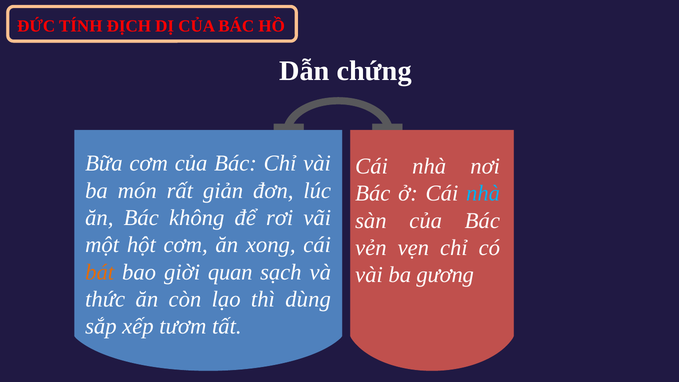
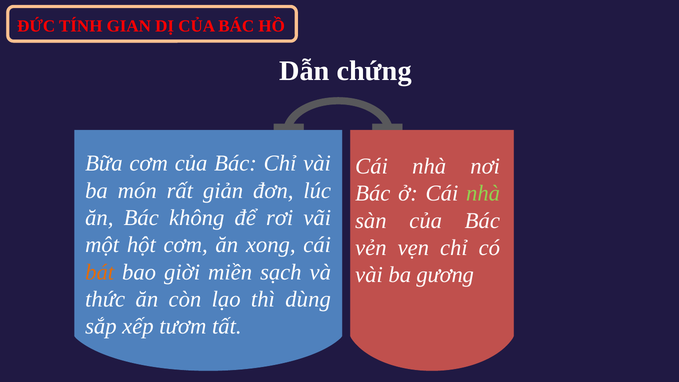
ĐỊCH: ĐỊCH -> GIAN
nhà at (483, 193) colour: light blue -> light green
quan: quan -> miền
